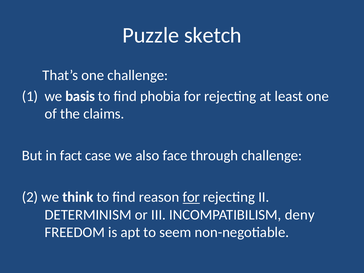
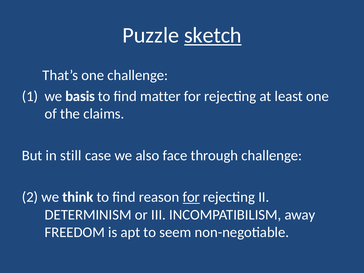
sketch underline: none -> present
phobia: phobia -> matter
fact: fact -> still
deny: deny -> away
